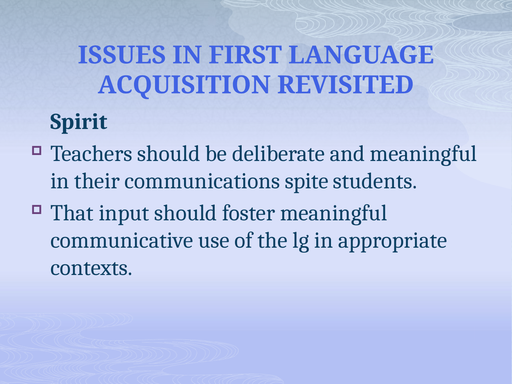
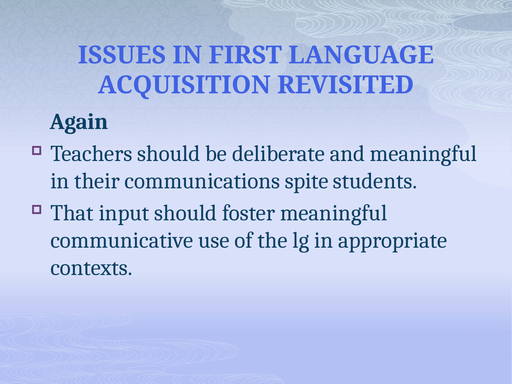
Spirit: Spirit -> Again
